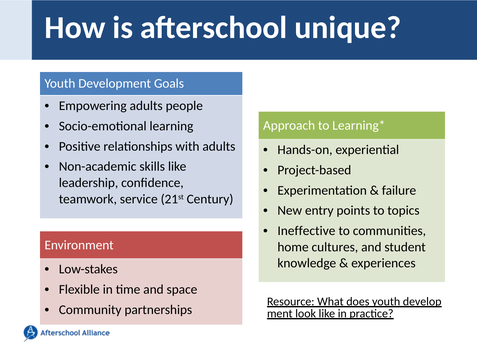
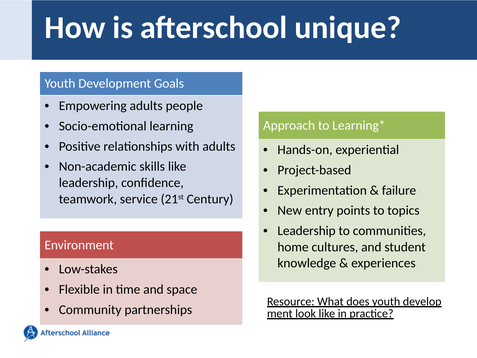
Ineffective at (306, 231): Ineffective -> Leadership
